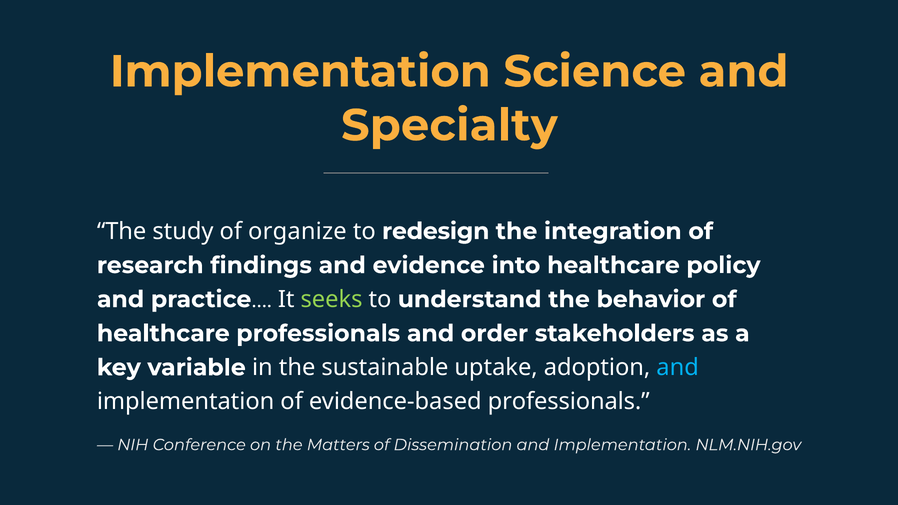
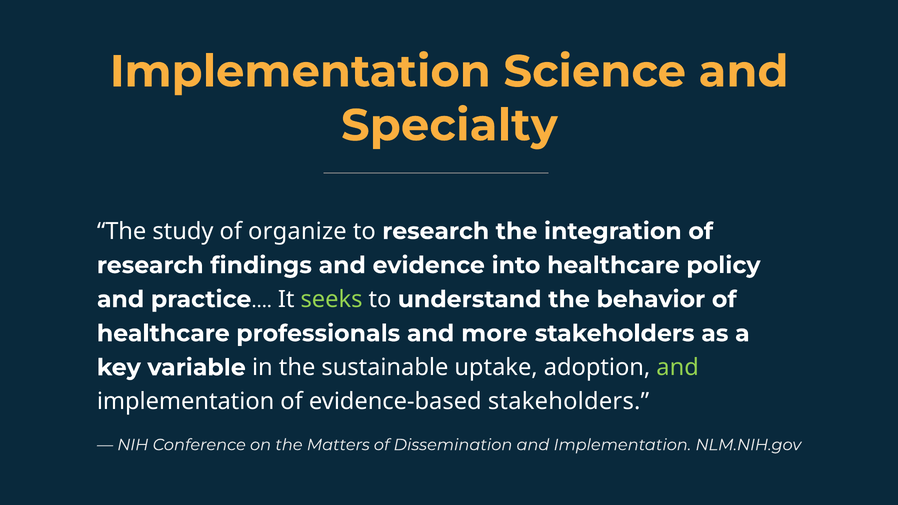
to redesign: redesign -> research
order: order -> more
and at (678, 368) colour: light blue -> light green
evidence-based professionals: professionals -> stakeholders
